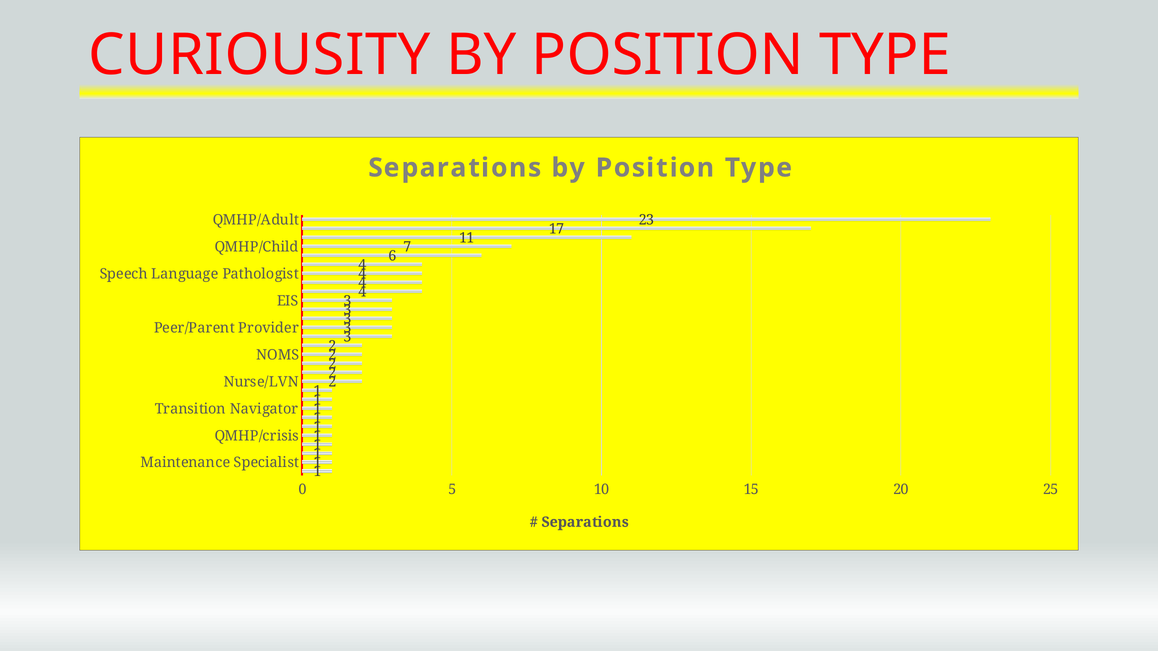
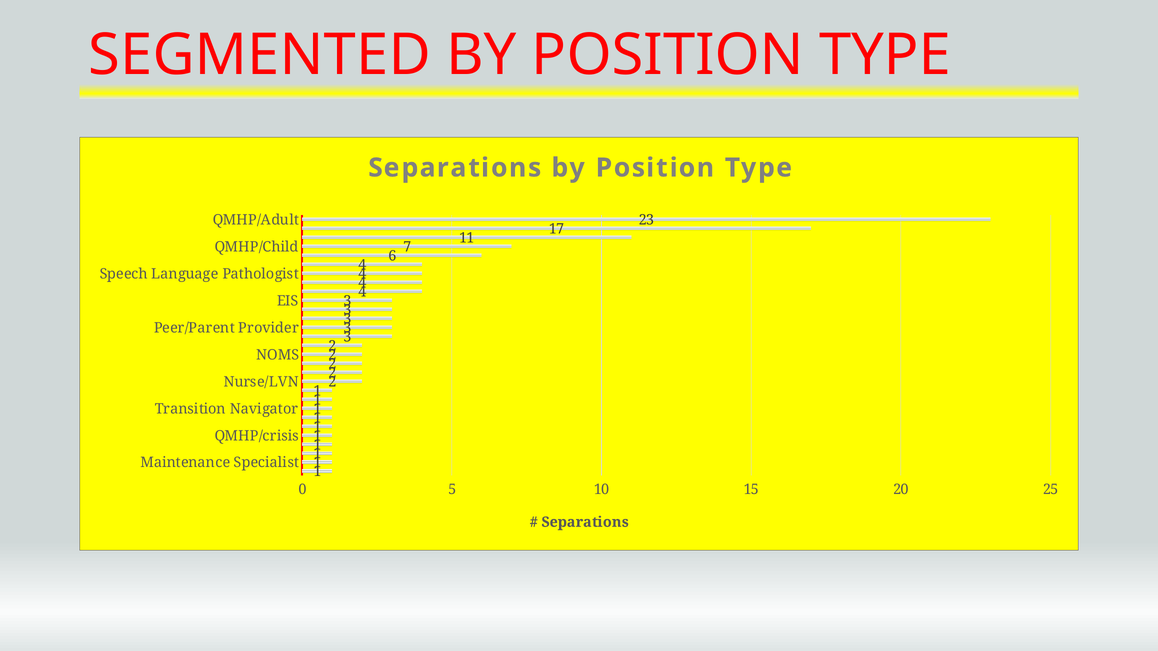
CURIOUSITY: CURIOUSITY -> SEGMENTED
